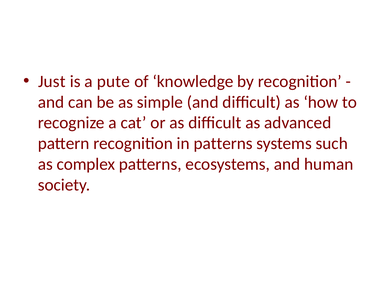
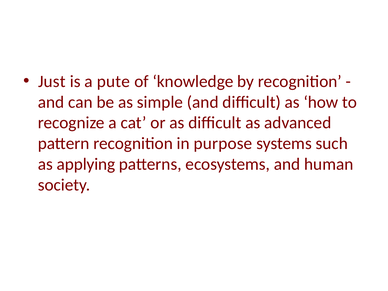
in patterns: patterns -> purpose
complex: complex -> applying
